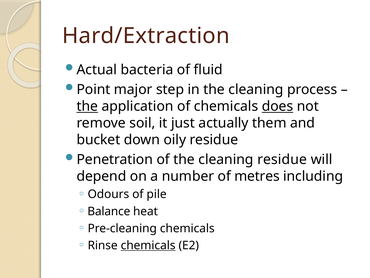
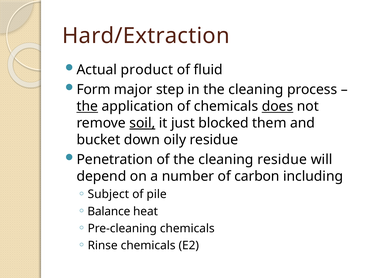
bacteria: bacteria -> product
Point: Point -> Form
soil underline: none -> present
actually: actually -> blocked
metres: metres -> carbon
Odours: Odours -> Subject
chemicals at (148, 245) underline: present -> none
